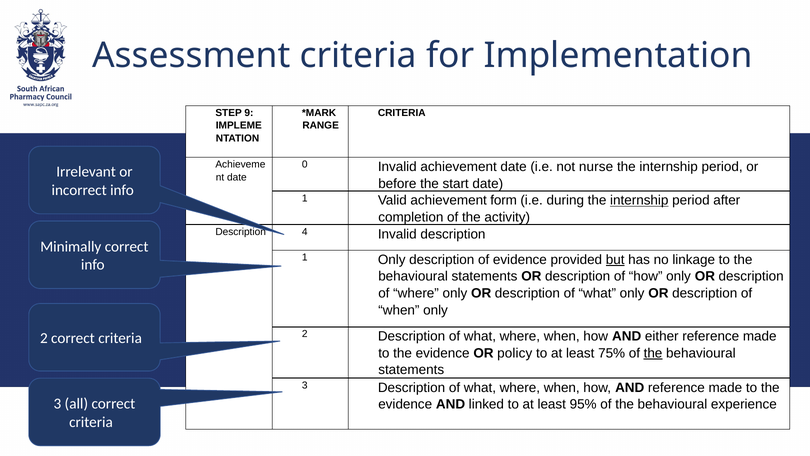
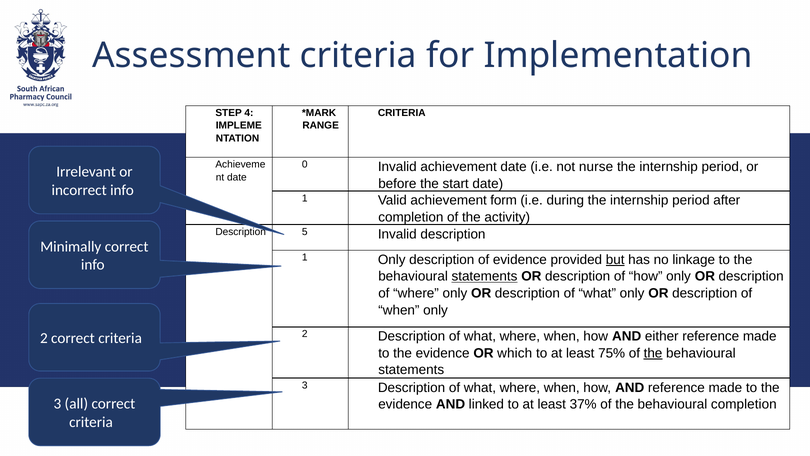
9: 9 -> 4
internship at (639, 200) underline: present -> none
4: 4 -> 5
statements at (484, 276) underline: none -> present
policy: policy -> which
95%: 95% -> 37%
behavioural experience: experience -> completion
